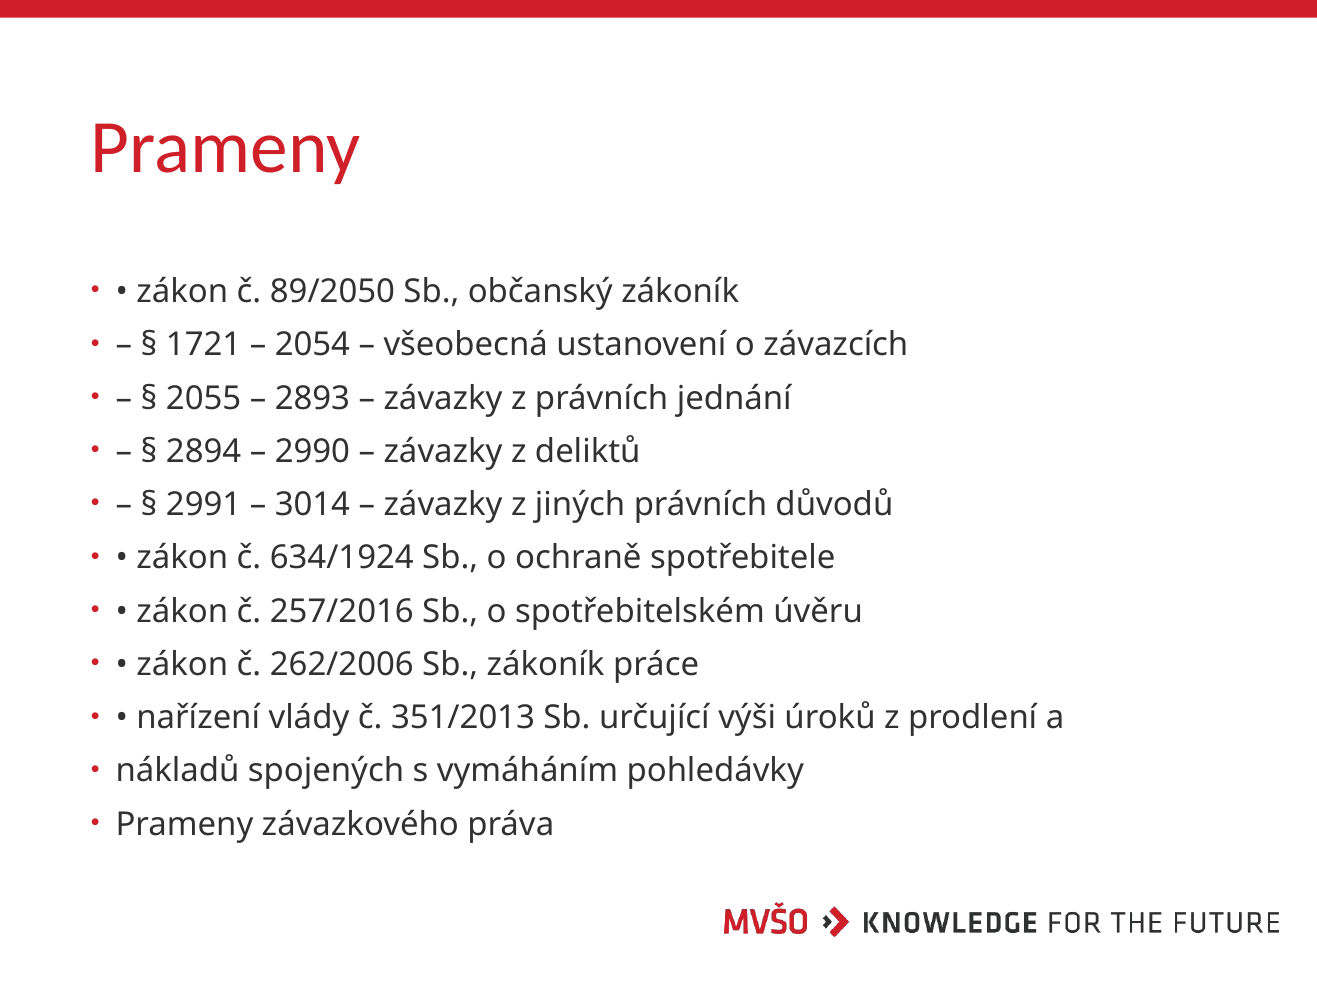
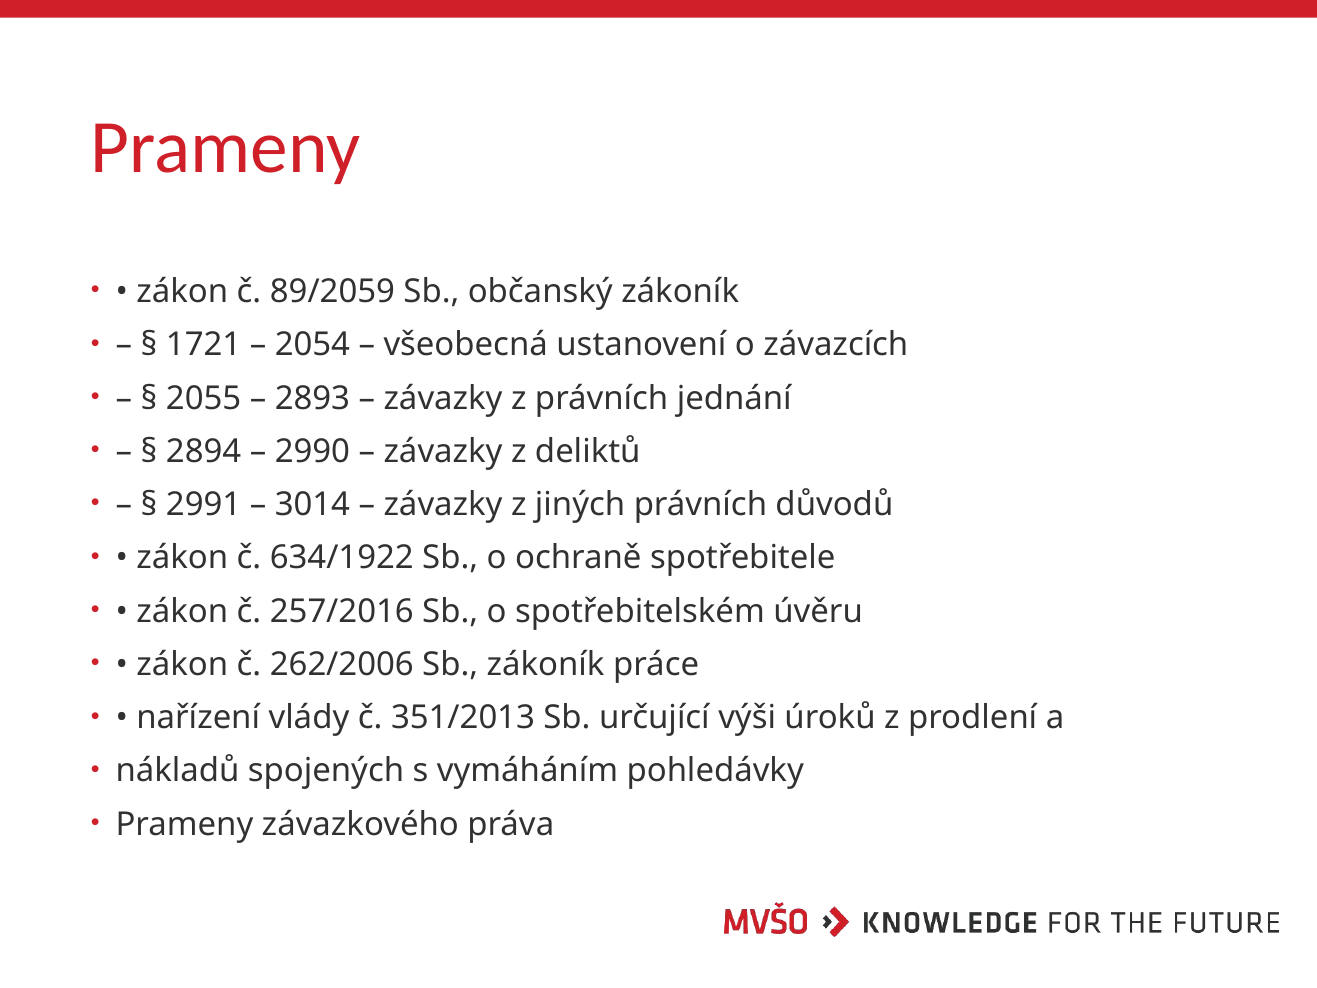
89/2050: 89/2050 -> 89/2059
634/1924: 634/1924 -> 634/1922
